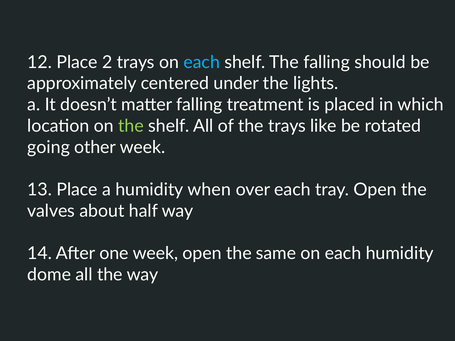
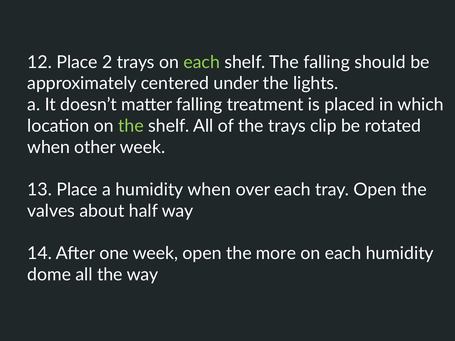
each at (202, 62) colour: light blue -> light green
like: like -> clip
going at (49, 147): going -> when
same: same -> more
